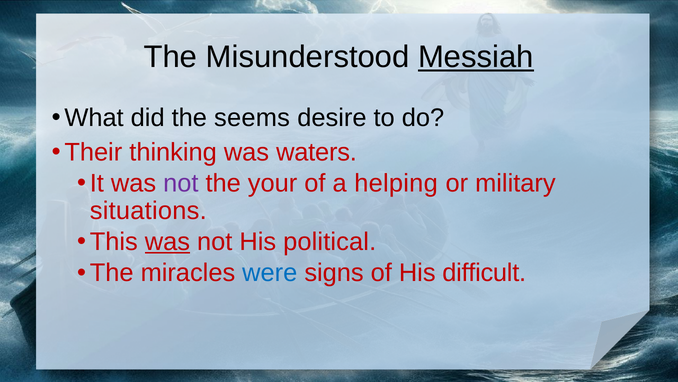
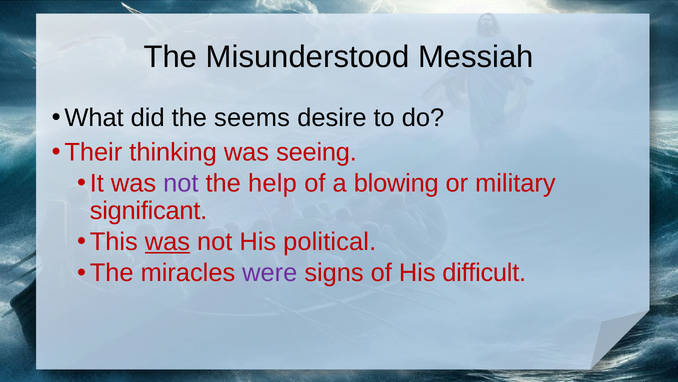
Messiah underline: present -> none
waters: waters -> seeing
your: your -> help
helping: helping -> blowing
situations: situations -> significant
were colour: blue -> purple
